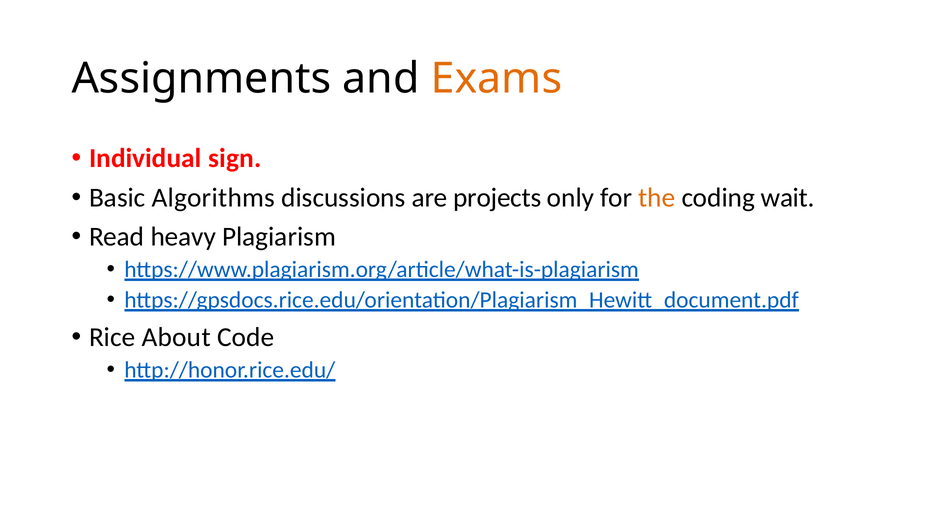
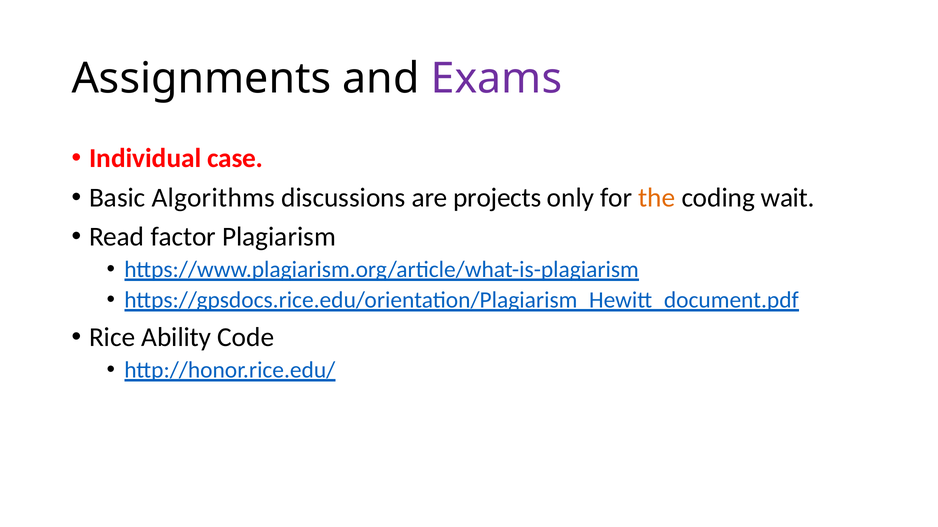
Exams colour: orange -> purple
sign: sign -> case
heavy: heavy -> factor
About: About -> Ability
